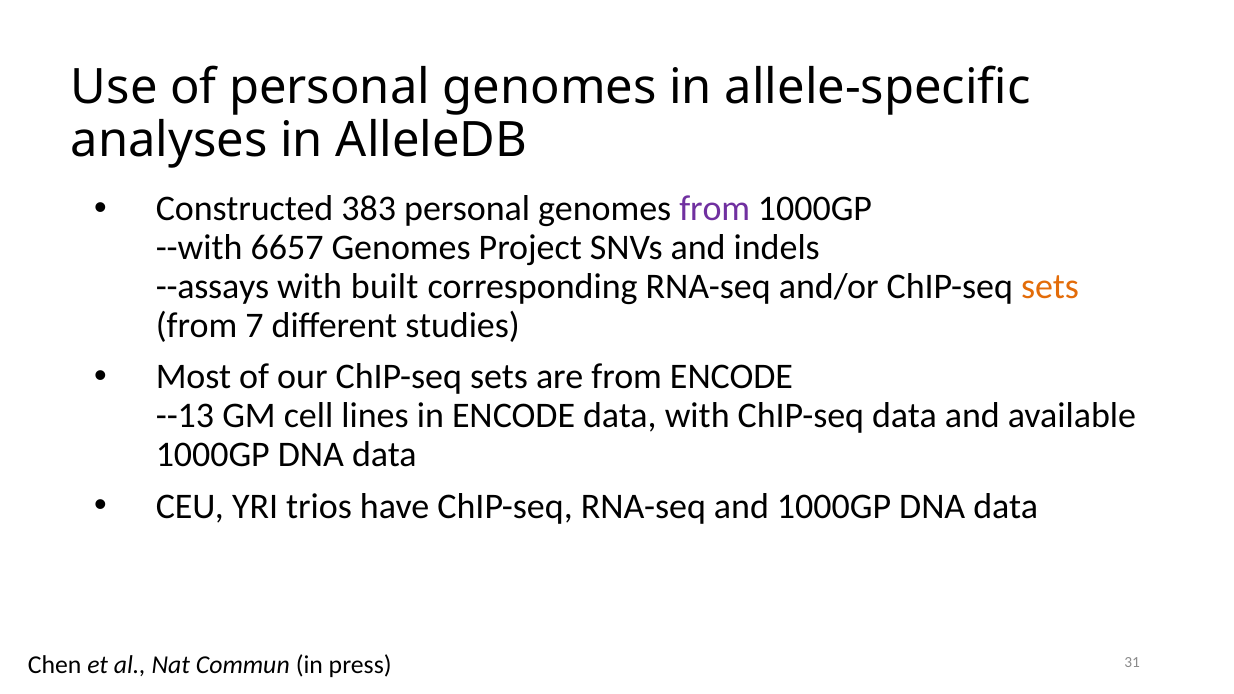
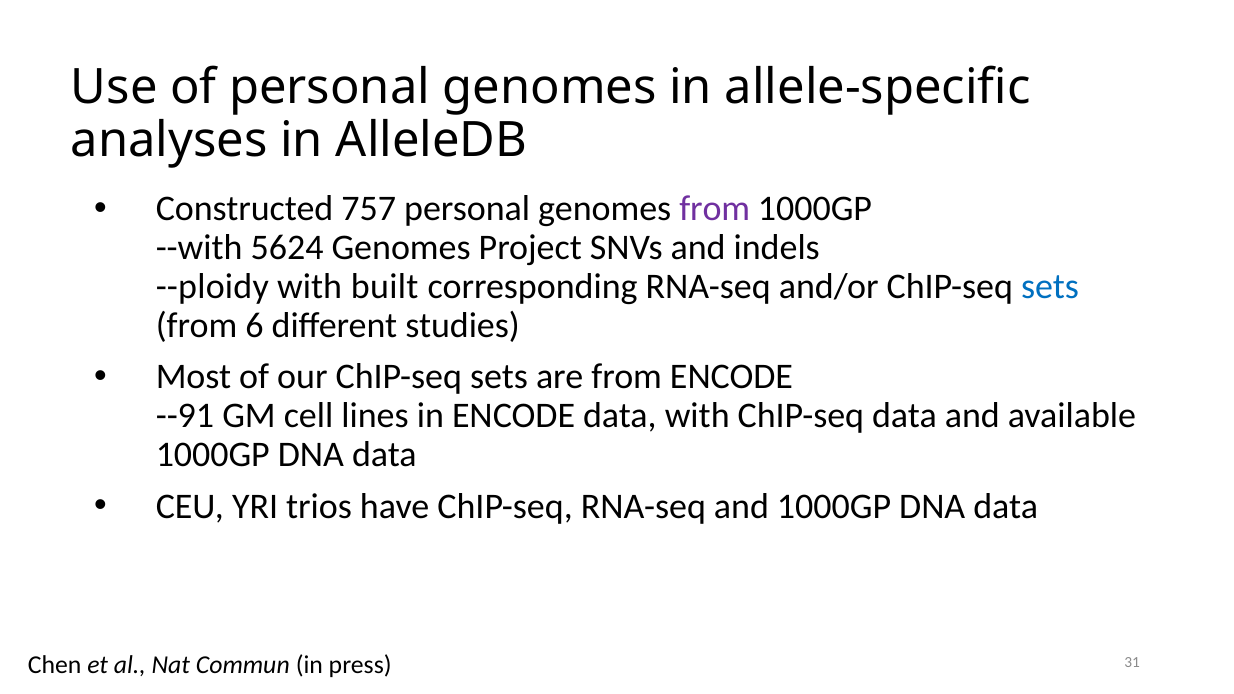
383: 383 -> 757
6657: 6657 -> 5624
--assays: --assays -> --ploidy
sets at (1050, 286) colour: orange -> blue
7: 7 -> 6
--13: --13 -> --91
